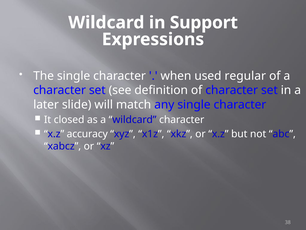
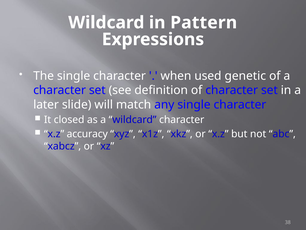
Support: Support -> Pattern
regular: regular -> genetic
